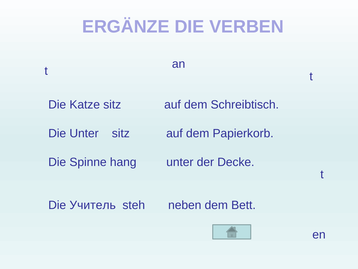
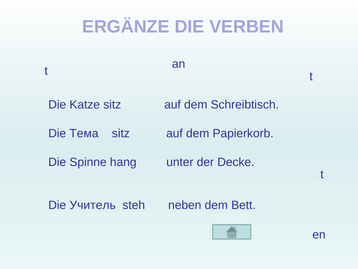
Die Unter: Unter -> Тема
